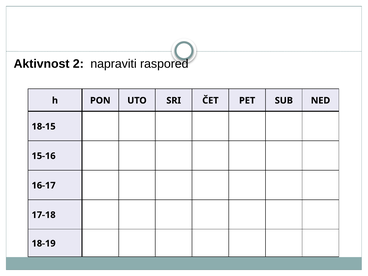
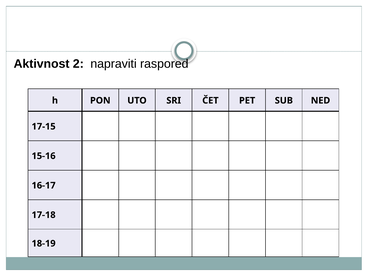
18-15: 18-15 -> 17-15
